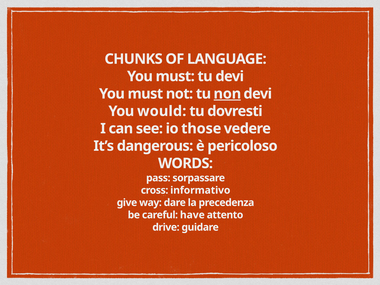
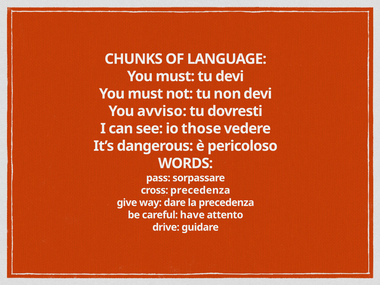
non underline: present -> none
would: would -> avviso
cross informativo: informativo -> precedenza
